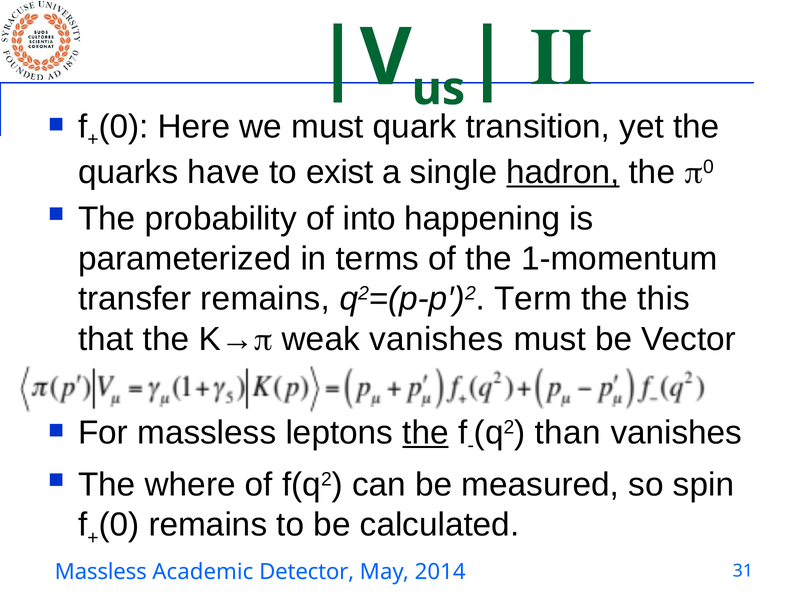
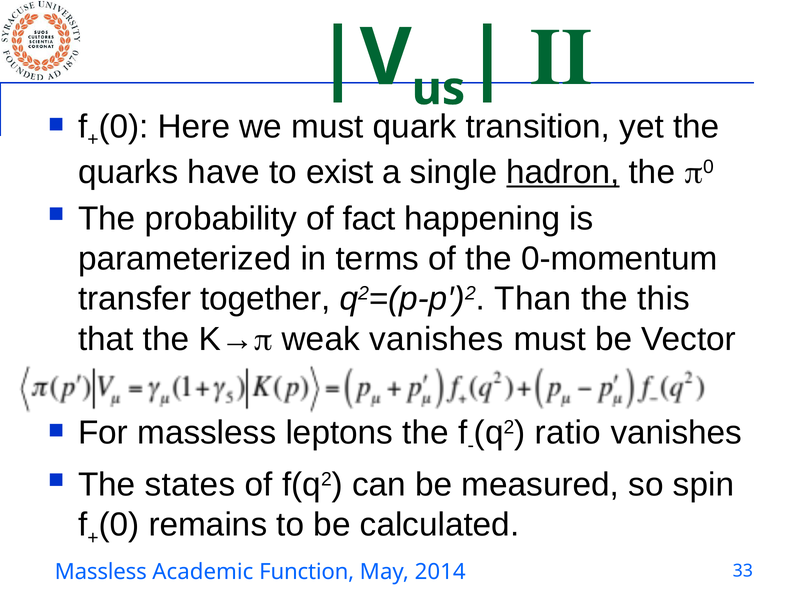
into: into -> fact
1-momentum: 1-momentum -> 0-momentum
transfer remains: remains -> together
Term: Term -> Than
the at (426, 432) underline: present -> none
than: than -> ratio
where: where -> states
Detector: Detector -> Function
31: 31 -> 33
